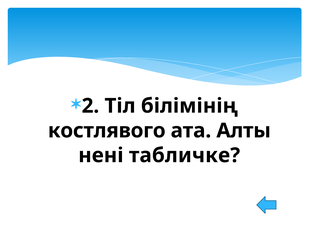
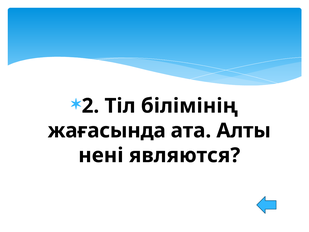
костлявого: костлявого -> жағасында
табличке: табличке -> являются
